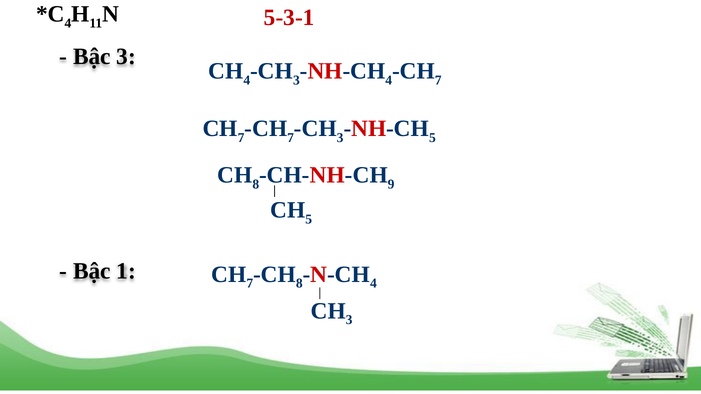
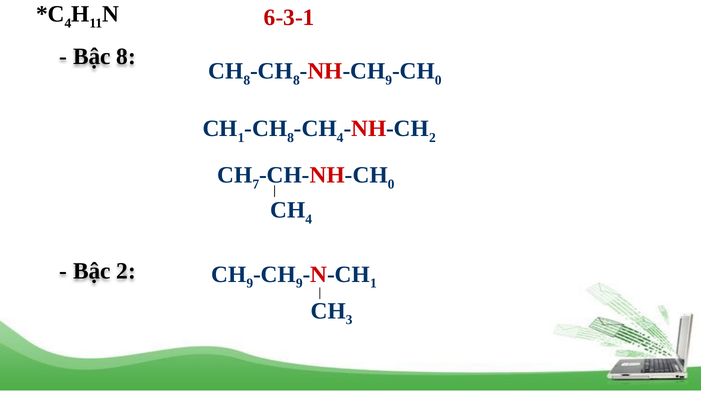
5-3-1: 5-3-1 -> 6-3-1
Bậc 3: 3 -> 8
4 at (247, 80): 4 -> 8
3 at (296, 80): 3 -> 8
4 at (389, 80): 4 -> 9
7 at (438, 80): 7 -> 0
7 at (241, 138): 7 -> 1
7 at (291, 138): 7 -> 8
3 at (340, 138): 3 -> 4
5 at (432, 138): 5 -> 2
8 at (256, 184): 8 -> 7
9 at (391, 184): 9 -> 0
5 at (309, 219): 5 -> 4
Bậc 1: 1 -> 2
7 at (250, 284): 7 -> 9
8 at (299, 284): 8 -> 9
4 at (373, 284): 4 -> 1
